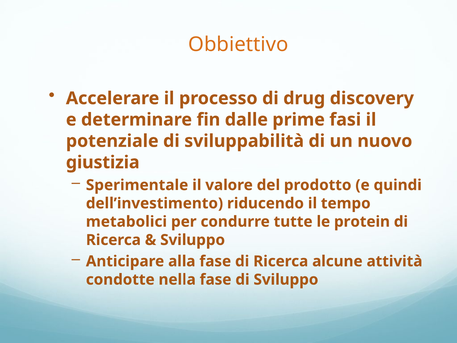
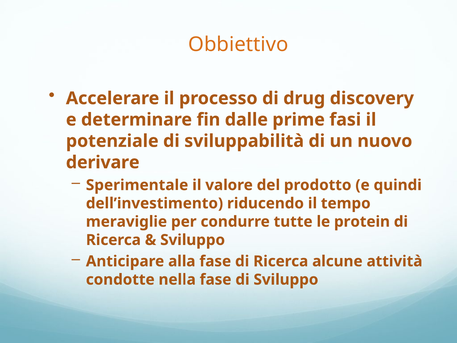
giustizia: giustizia -> derivare
metabolici: metabolici -> meraviglie
